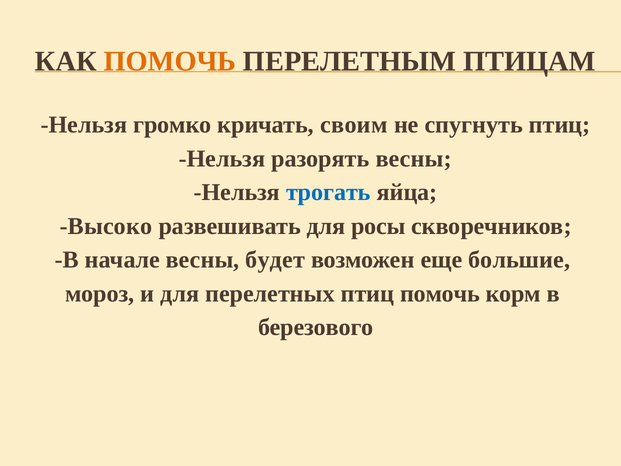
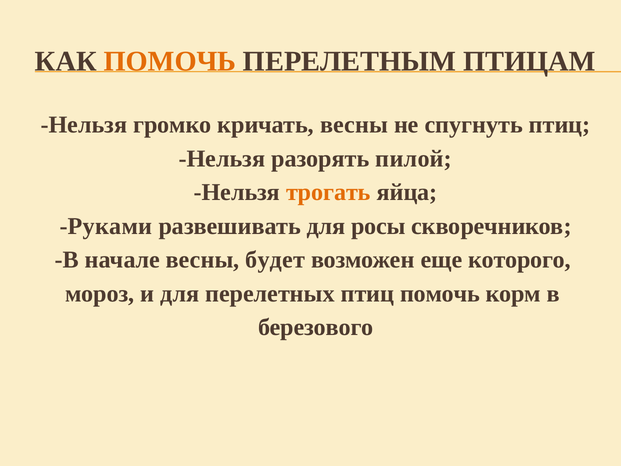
кричать своим: своим -> весны
разорять весны: весны -> пилой
трогать colour: blue -> orange
Высоко: Высоко -> Руками
большие: большие -> которого
